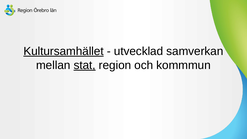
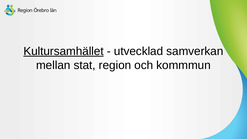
stat underline: present -> none
